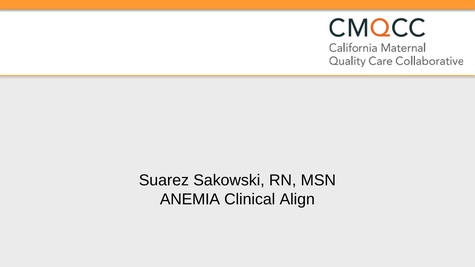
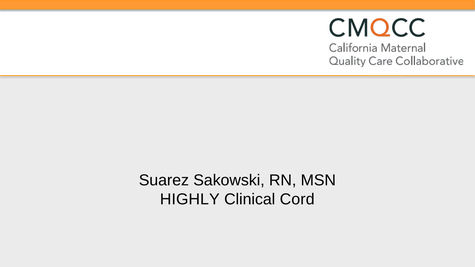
ANEMIA: ANEMIA -> HIGHLY
Align: Align -> Cord
